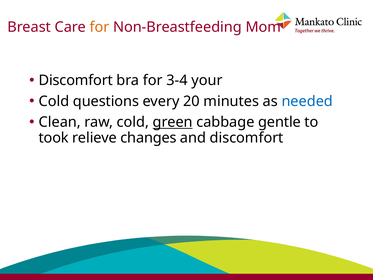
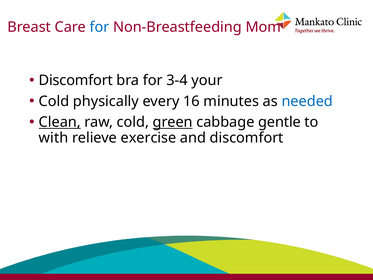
for at (99, 27) colour: orange -> blue
questions: questions -> physically
20: 20 -> 16
Clean underline: none -> present
took: took -> with
changes: changes -> exercise
